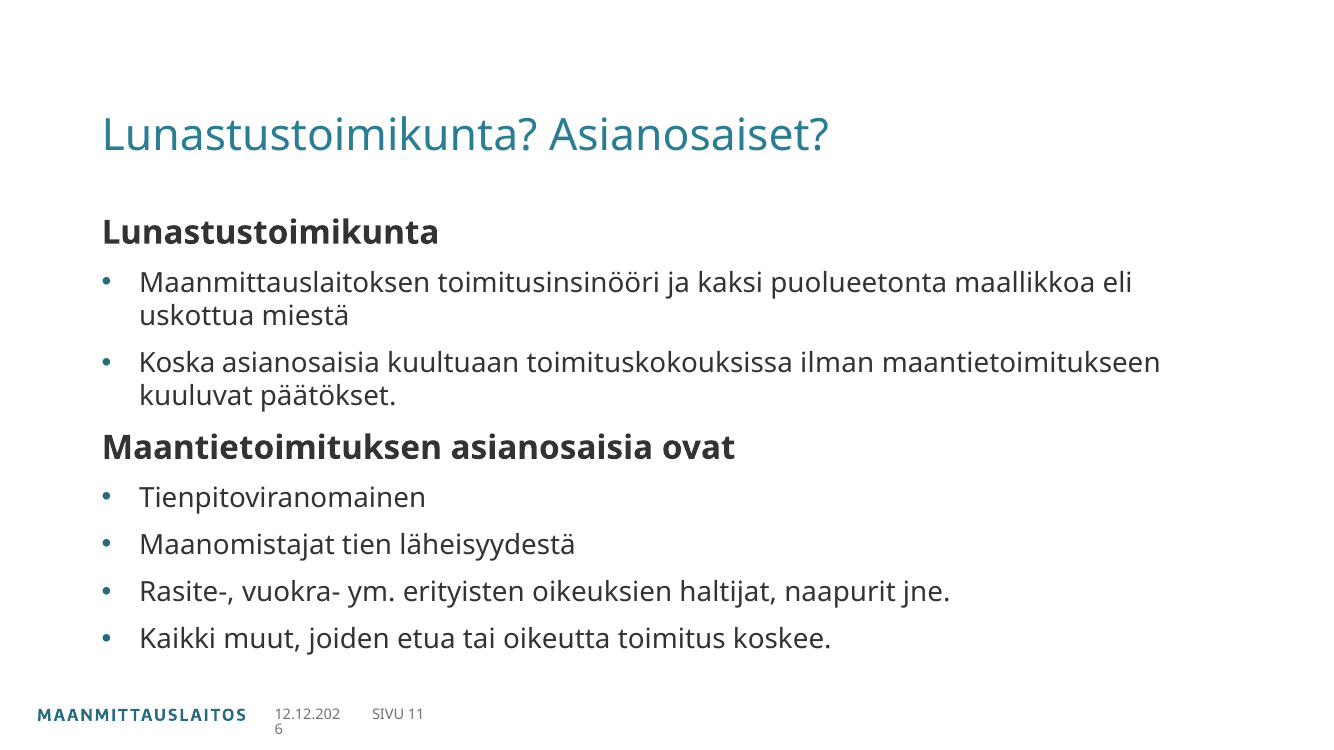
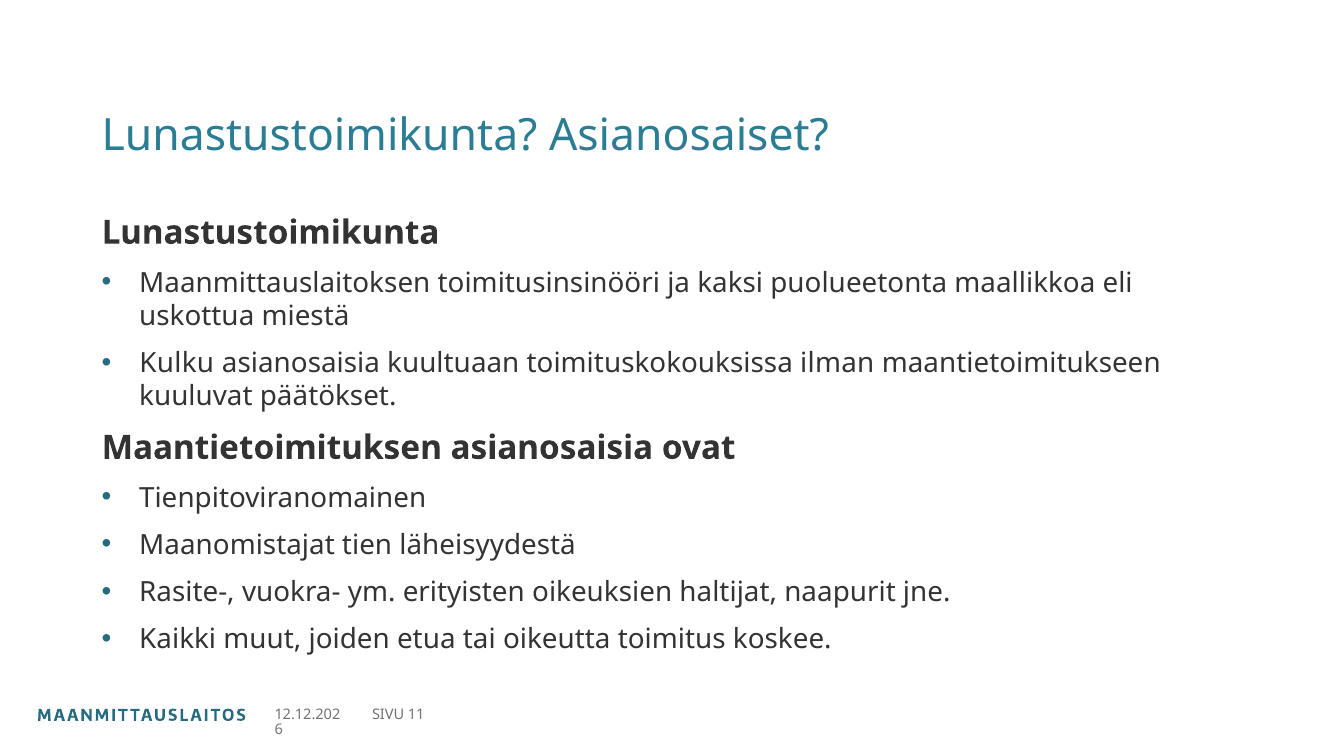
Koska: Koska -> Kulku
